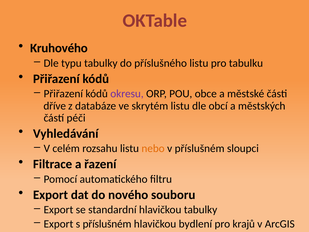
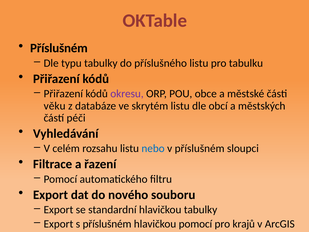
Kruhového at (59, 48): Kruhového -> Příslušném
dříve: dříve -> věku
nebo colour: orange -> blue
hlavičkou bydlení: bydlení -> pomocí
